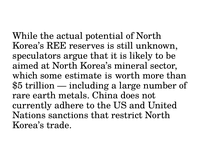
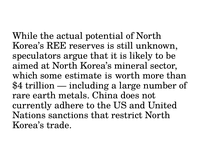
$5: $5 -> $4
